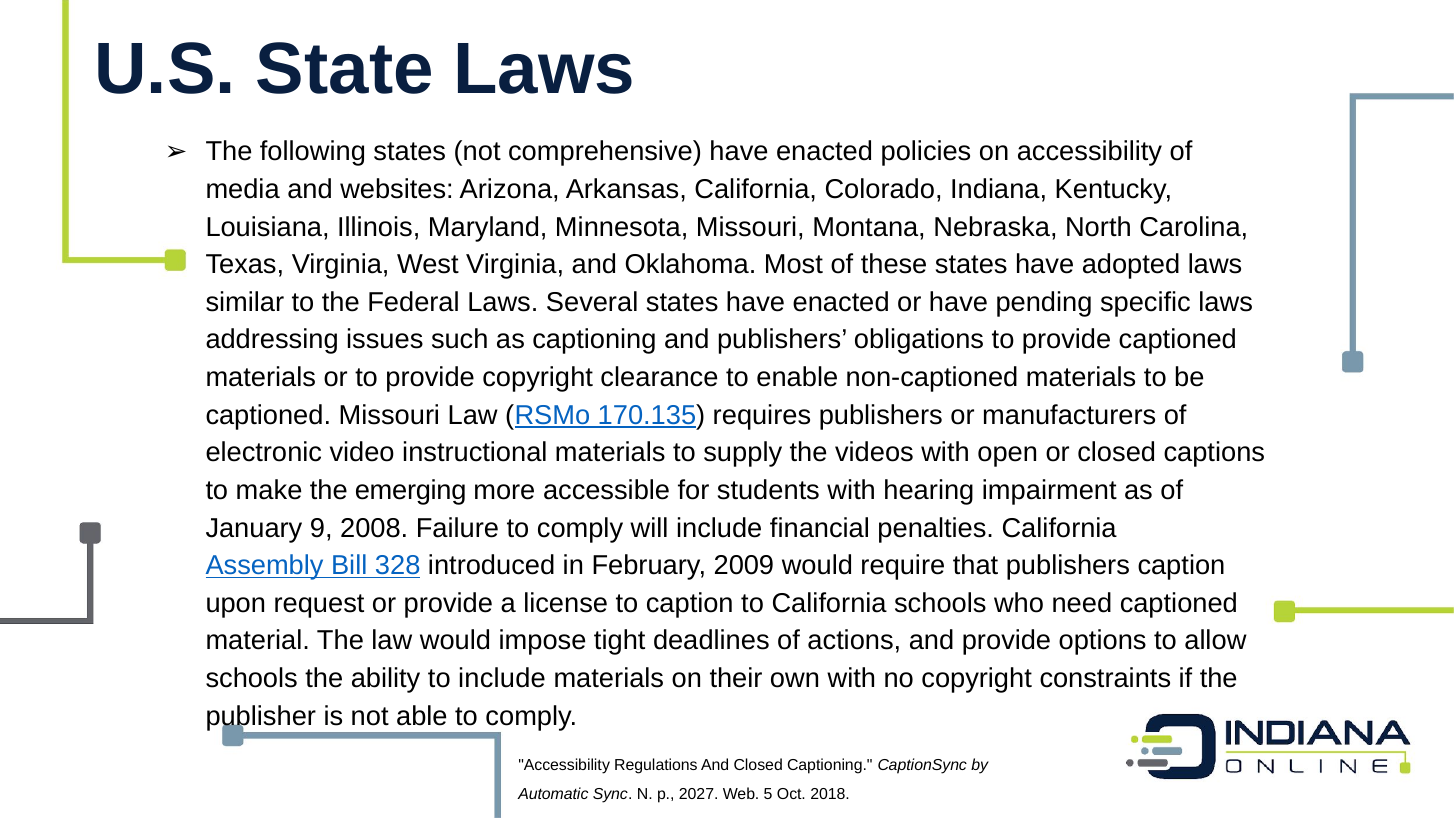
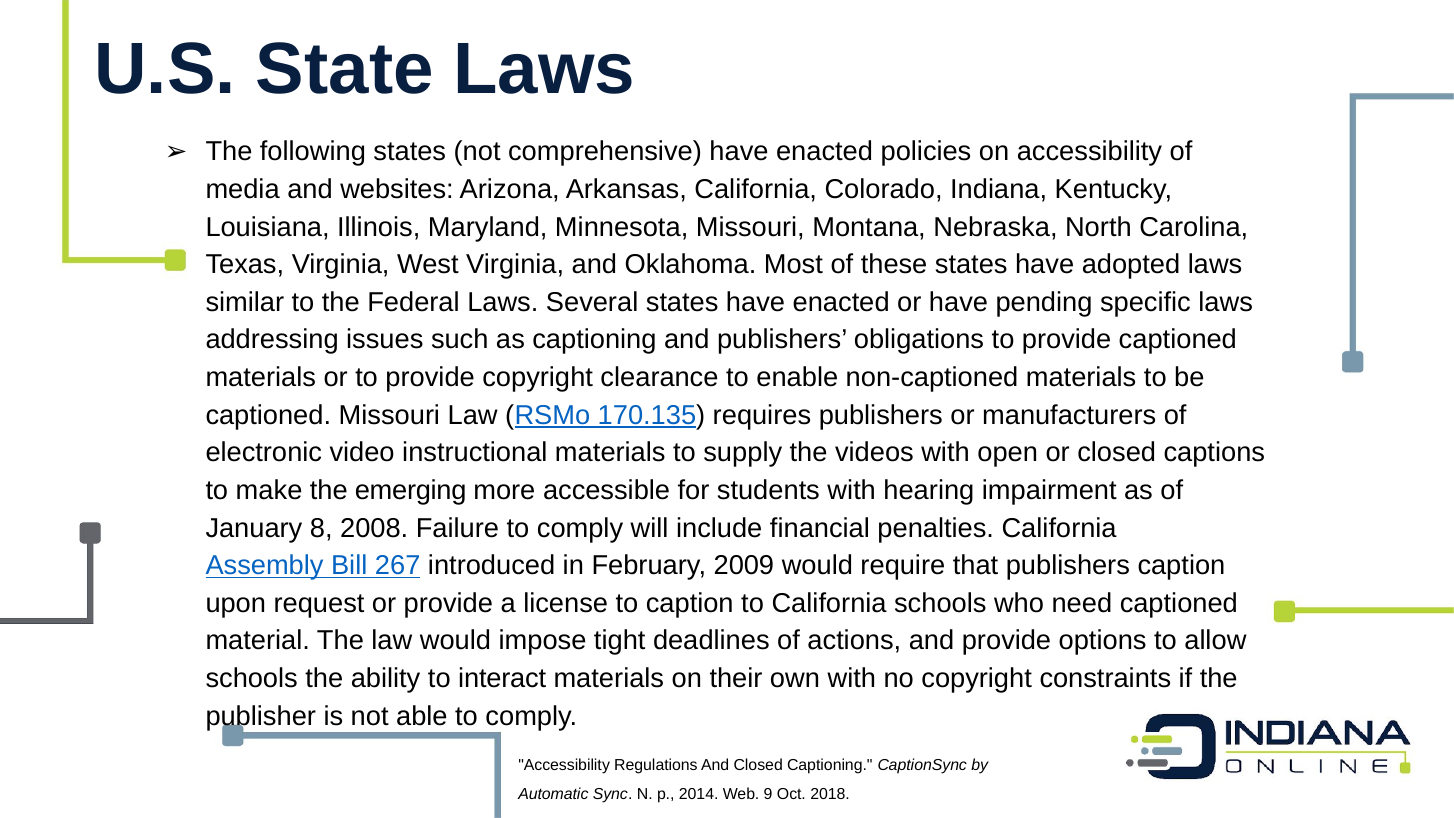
9: 9 -> 8
328: 328 -> 267
to include: include -> interact
2027: 2027 -> 2014
5: 5 -> 9
